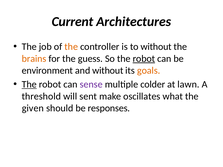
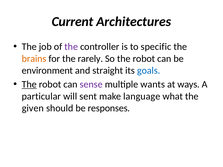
the at (71, 47) colour: orange -> purple
to without: without -> specific
guess: guess -> rarely
robot at (144, 59) underline: present -> none
and without: without -> straight
goals colour: orange -> blue
colder: colder -> wants
lawn: lawn -> ways
threshold: threshold -> particular
oscillates: oscillates -> language
